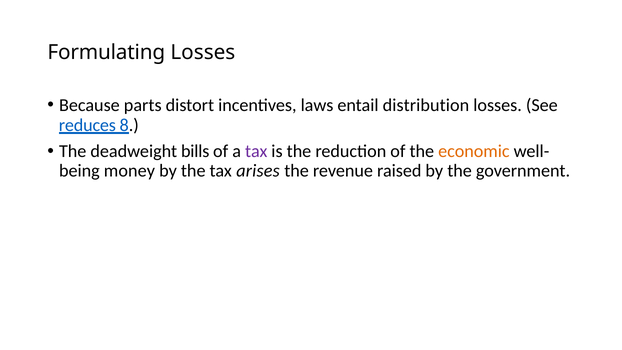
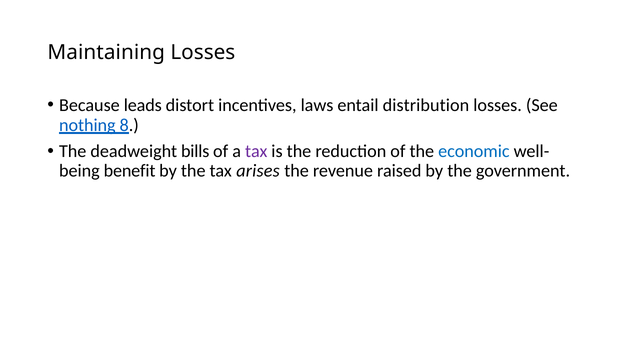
Formulating: Formulating -> Maintaining
parts: parts -> leads
reduces: reduces -> nothing
economic colour: orange -> blue
money: money -> benefit
